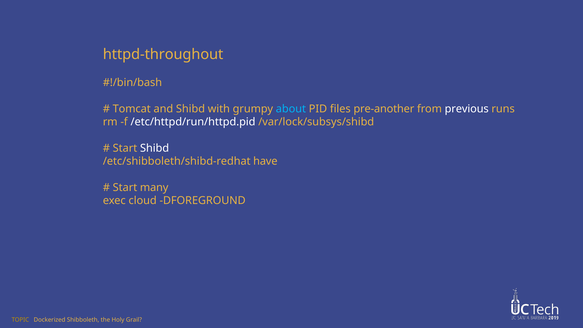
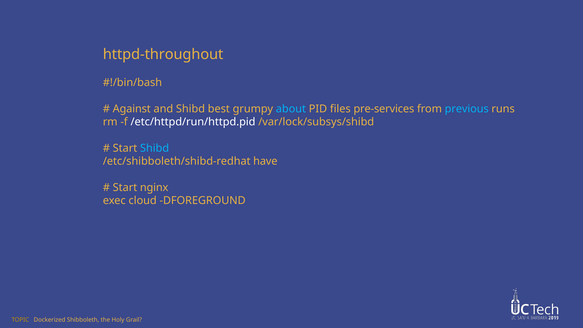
Tomcat: Tomcat -> Against
with: with -> best
pre-another: pre-another -> pre-services
previous colour: white -> light blue
Shibd at (155, 148) colour: white -> light blue
many: many -> nginx
